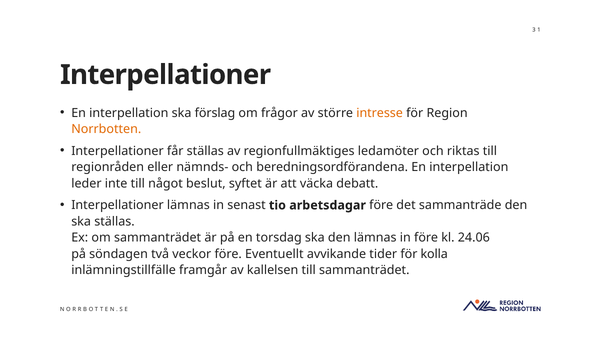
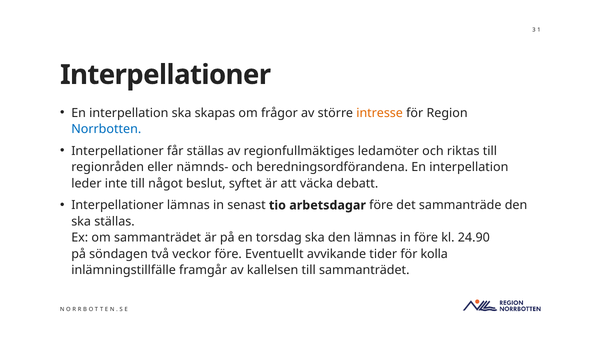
förslag: förslag -> skapas
Norrbotten colour: orange -> blue
24.06: 24.06 -> 24.90
